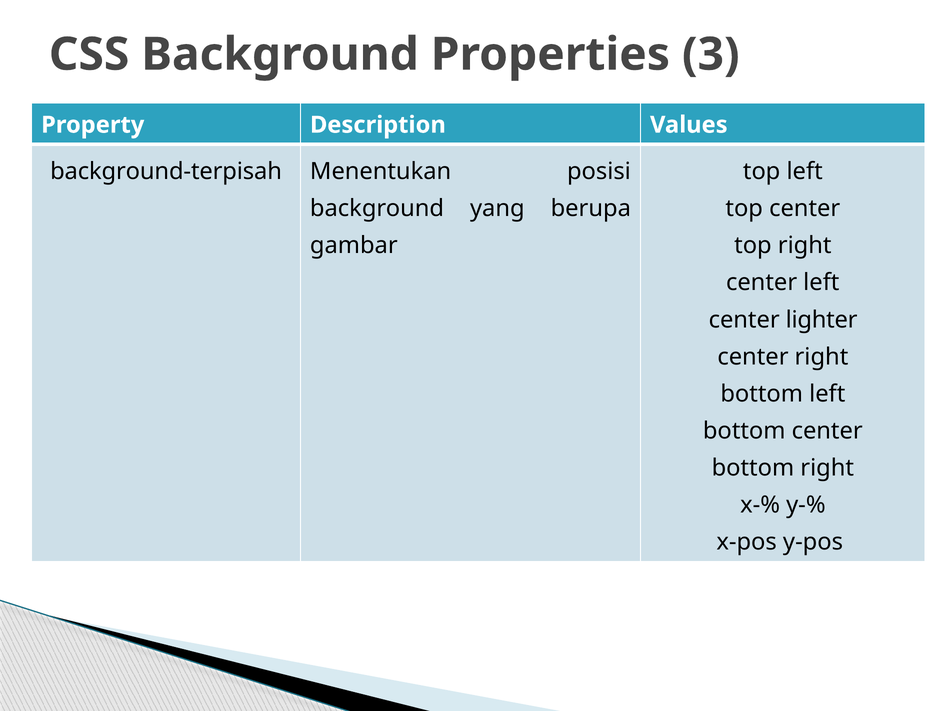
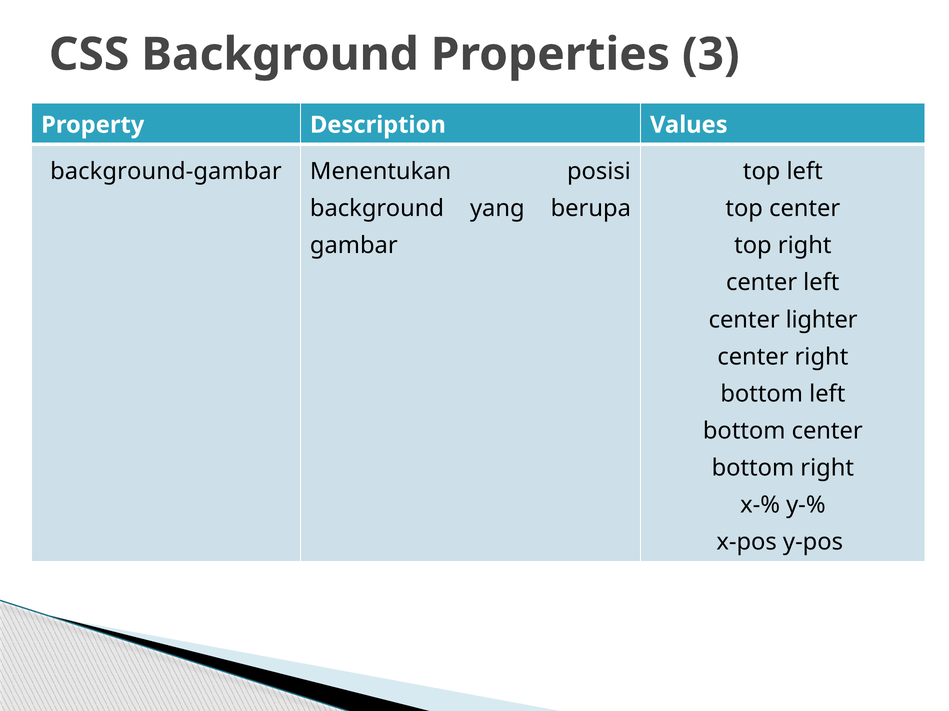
background-terpisah: background-terpisah -> background-gambar
